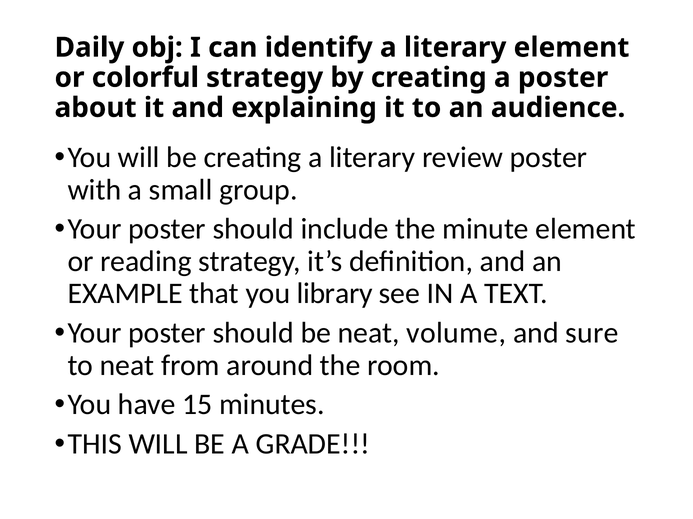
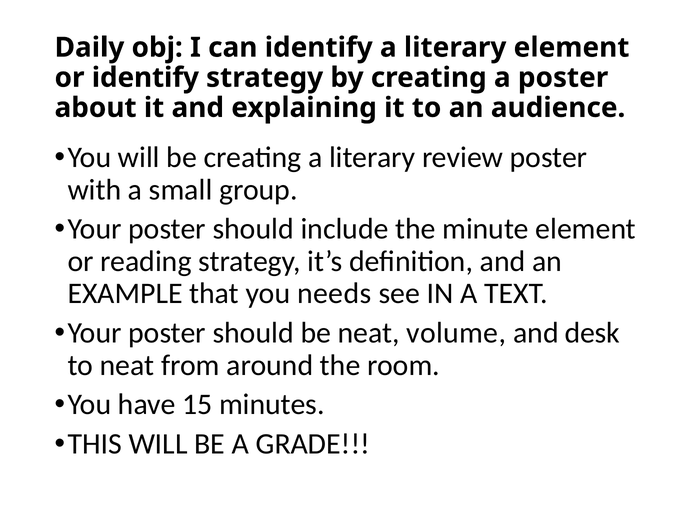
or colorful: colorful -> identify
library: library -> needs
sure: sure -> desk
